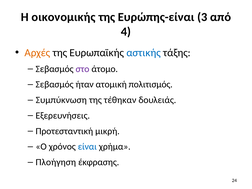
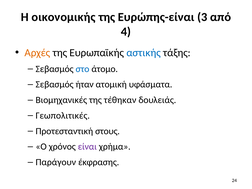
στο colour: purple -> blue
πολιτισμός: πολιτισμός -> υφάσματα
Συμπύκνωση: Συμπύκνωση -> Βιομηχανικές
Εξερευνήσεις: Εξερευνήσεις -> Γεωπολιτικές
μικρή: μικρή -> στους
είναι colour: blue -> purple
Πλοήγηση: Πλοήγηση -> Παράγουν
